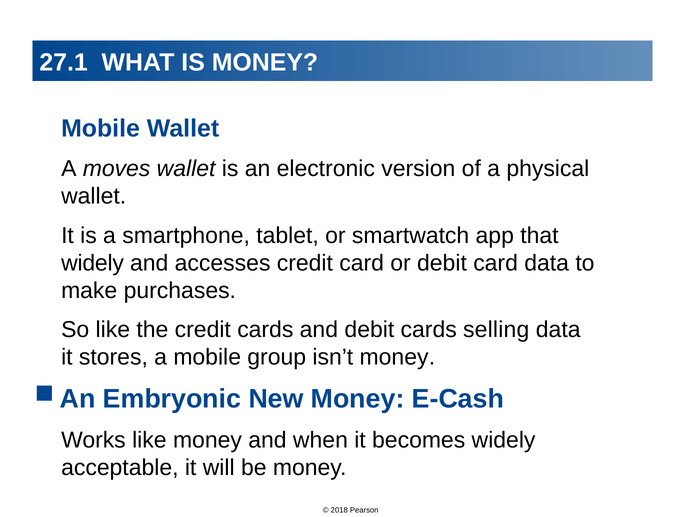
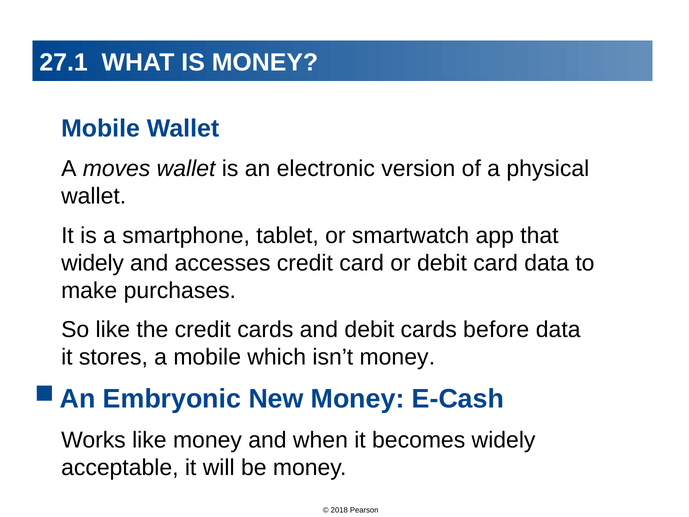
selling: selling -> before
group: group -> which
